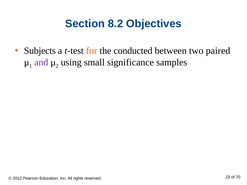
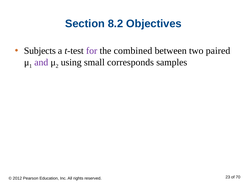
for colour: orange -> purple
conducted: conducted -> combined
significance: significance -> corresponds
